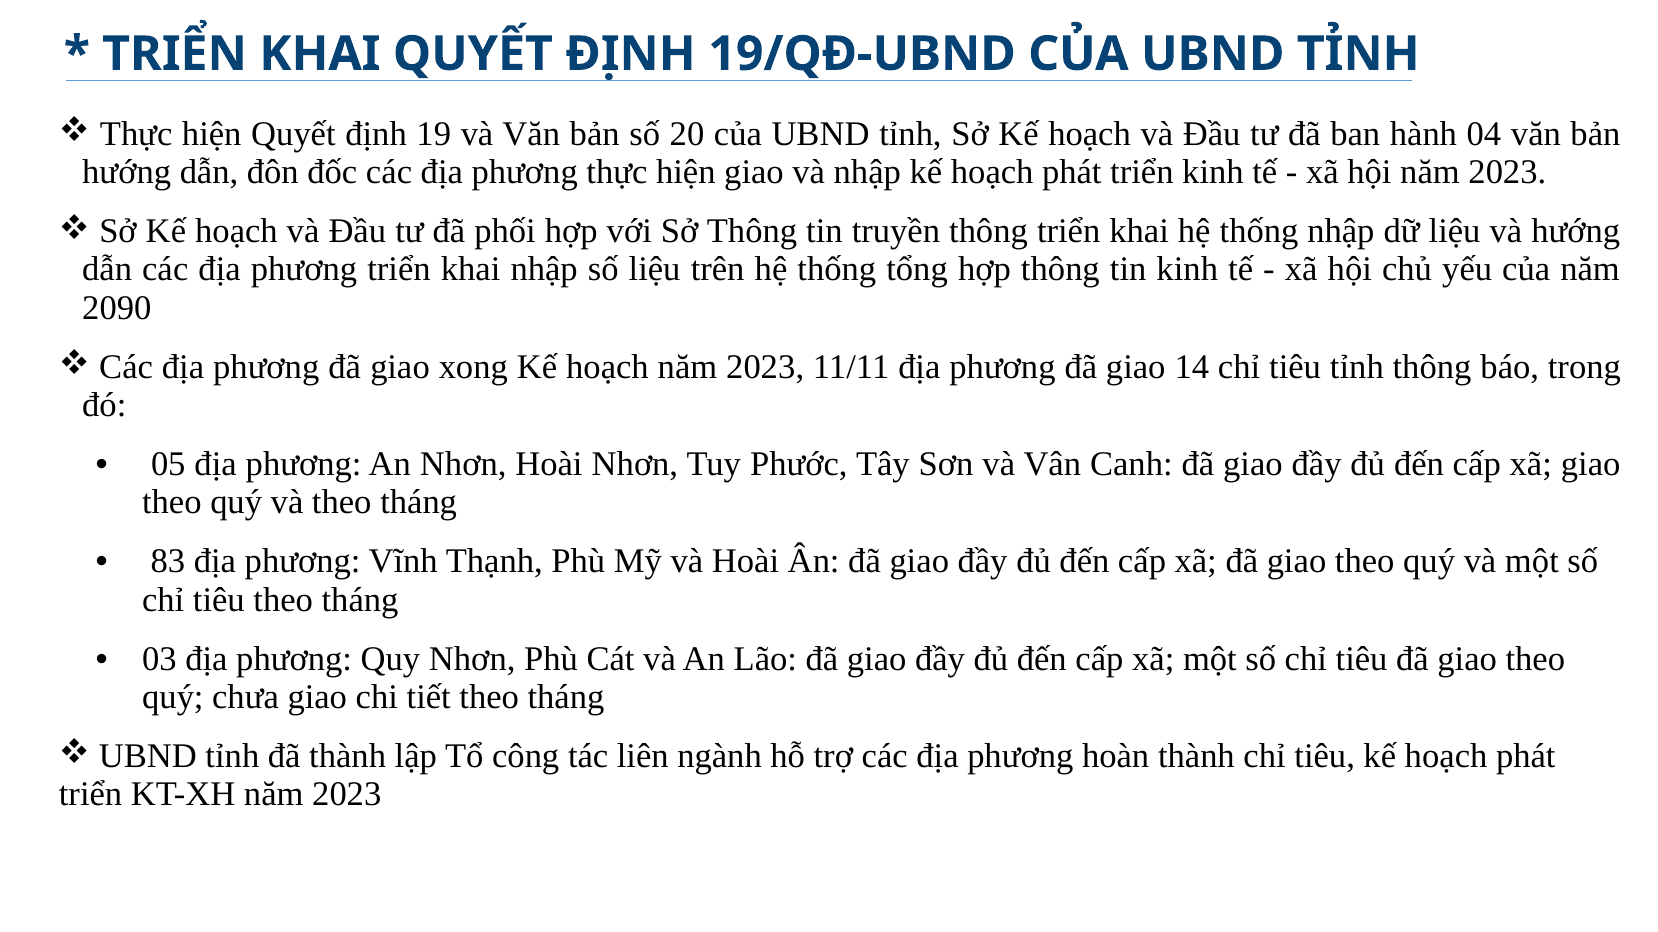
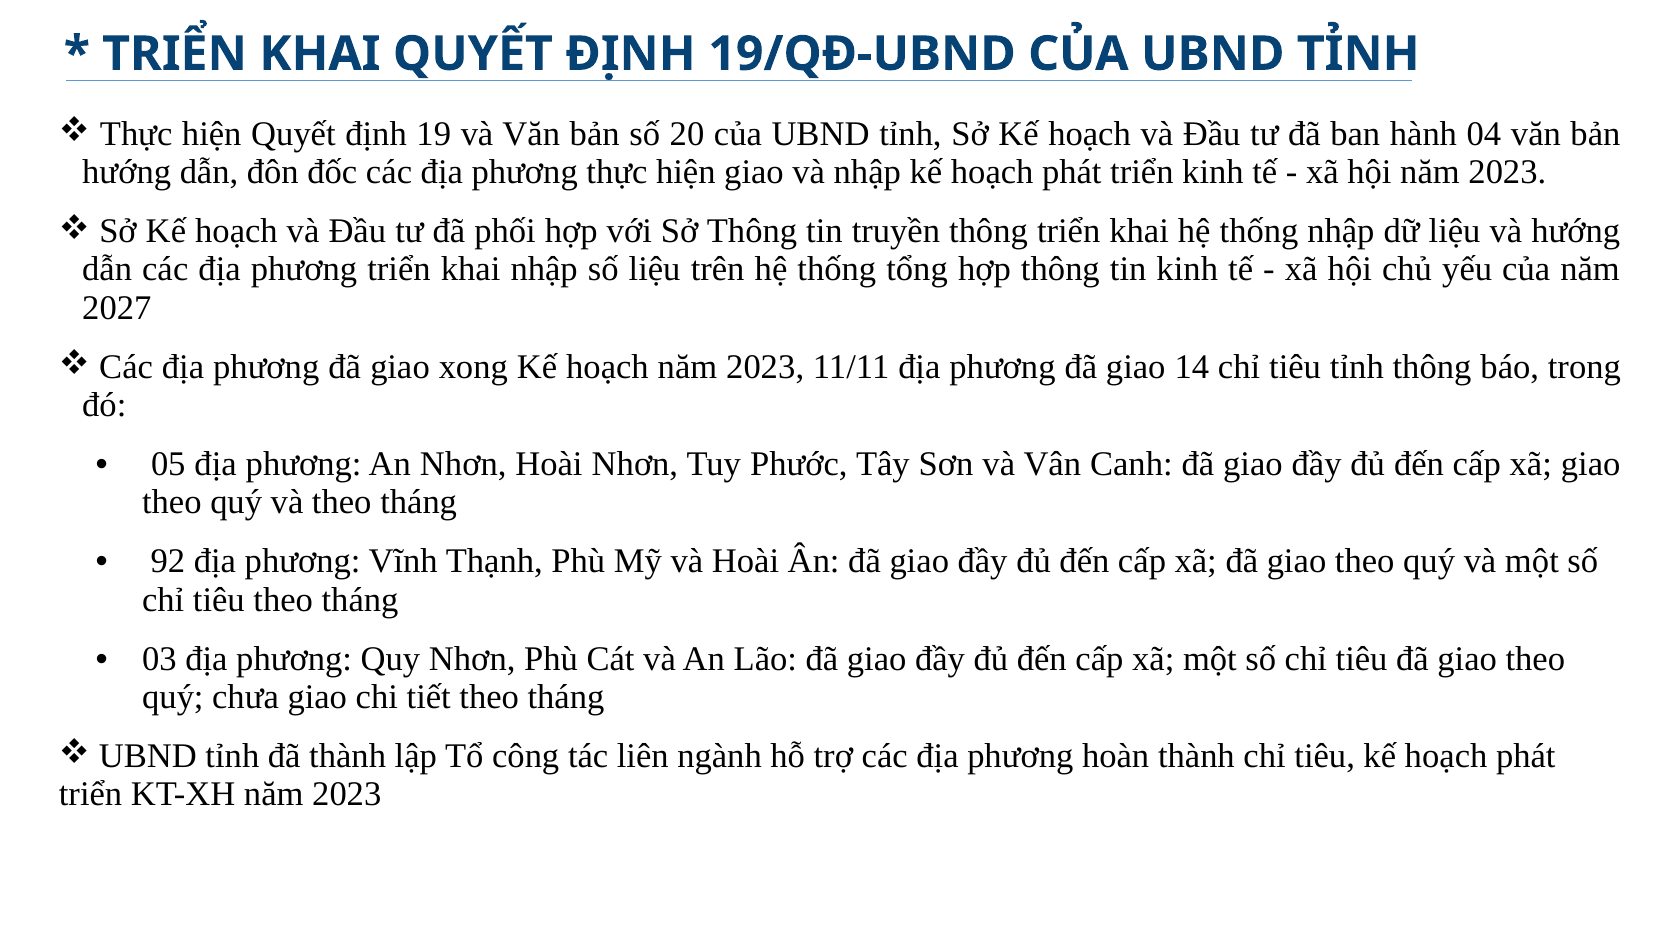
2090: 2090 -> 2027
83: 83 -> 92
